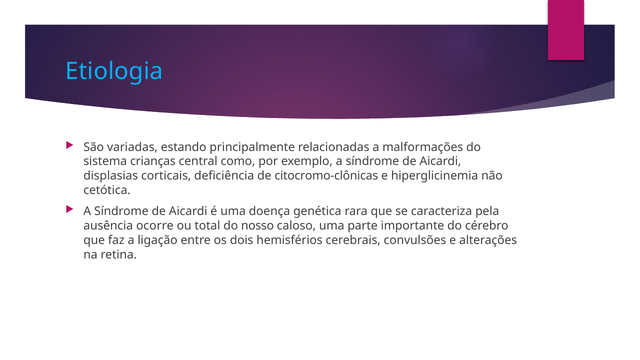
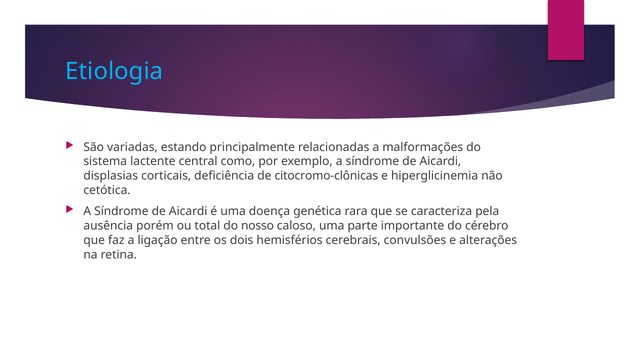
crianças: crianças -> lactente
ocorre: ocorre -> porém
